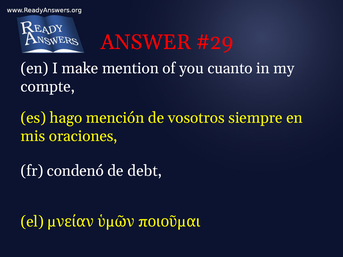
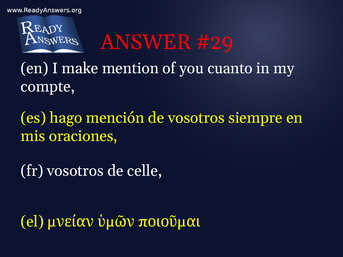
fr condenó: condenó -> vosotros
debt: debt -> celle
